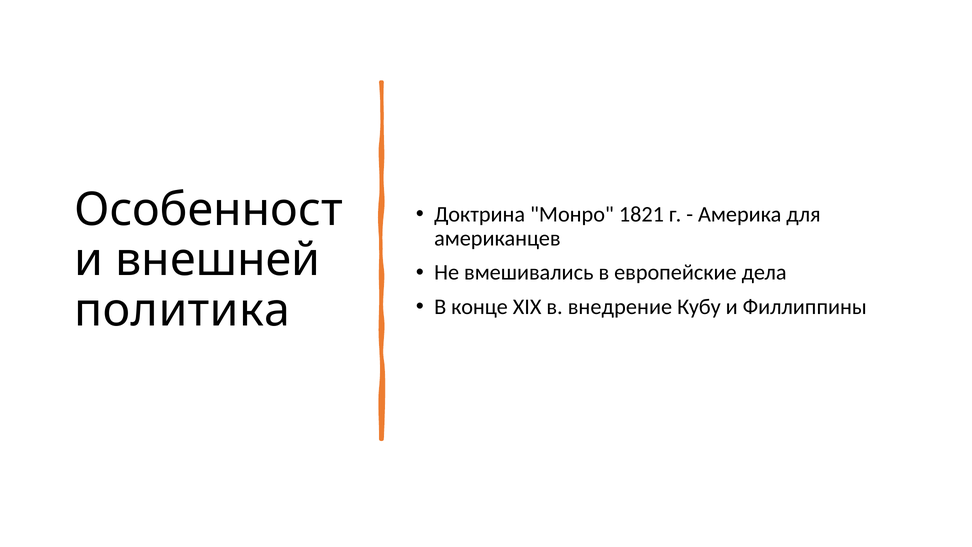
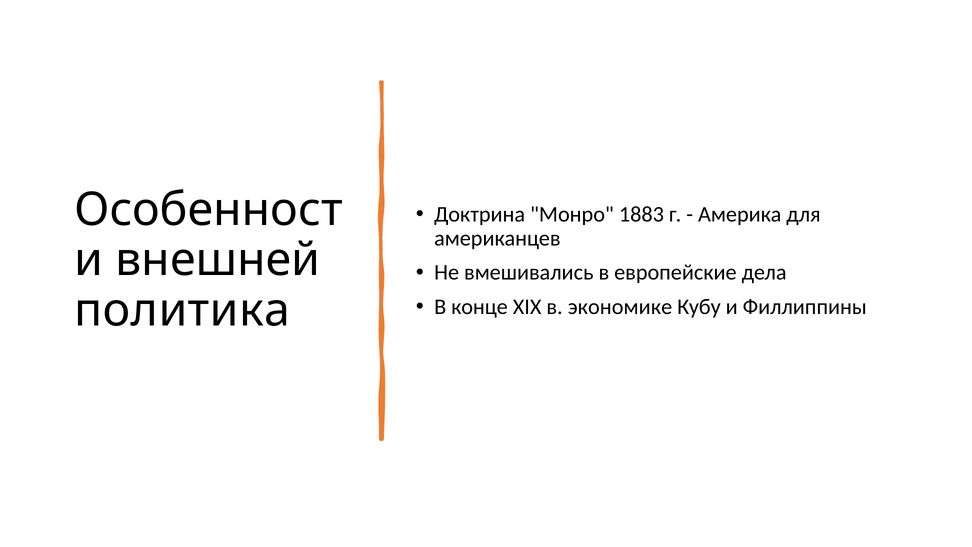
1821: 1821 -> 1883
внедрение: внедрение -> экономике
